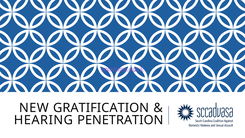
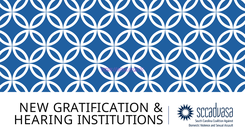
PENETRATION: PENETRATION -> INSTITUTIONS
